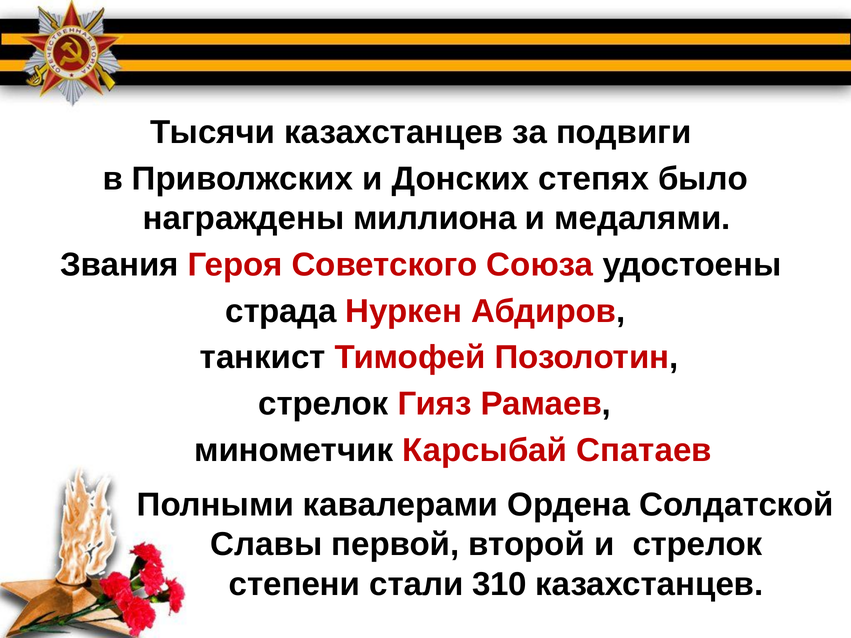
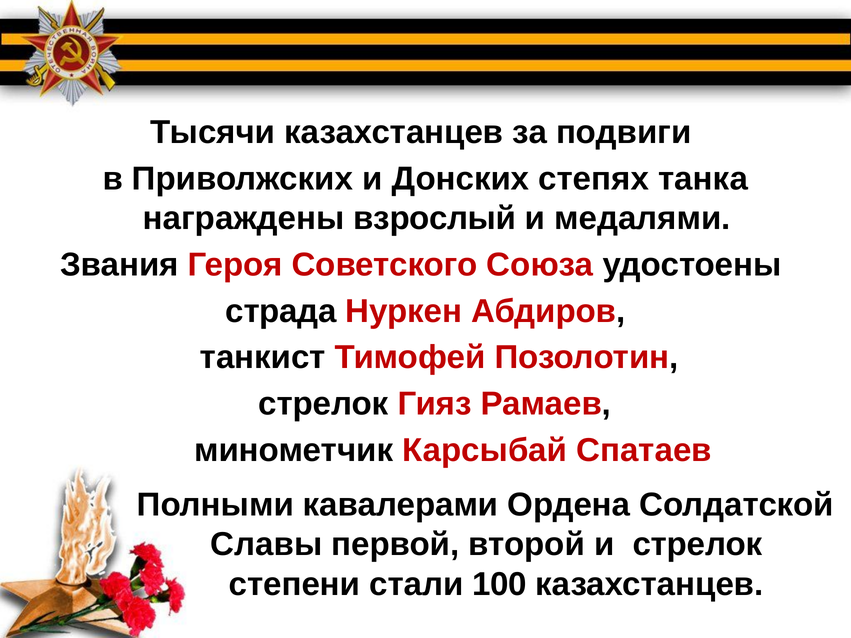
было: было -> танка
миллиона: миллиона -> взрослый
310: 310 -> 100
